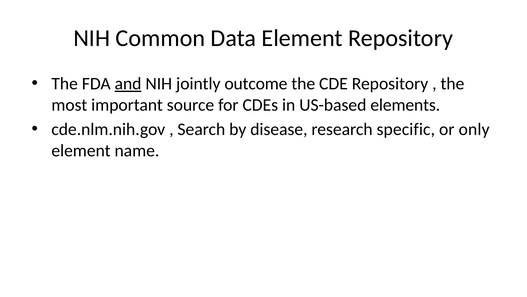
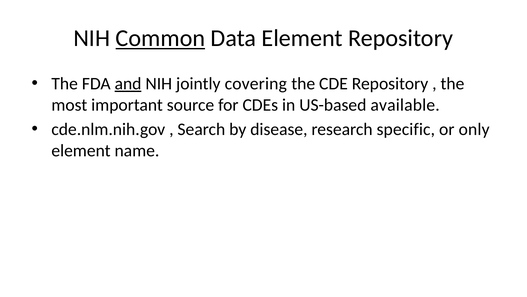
Common underline: none -> present
outcome: outcome -> covering
elements: elements -> available
